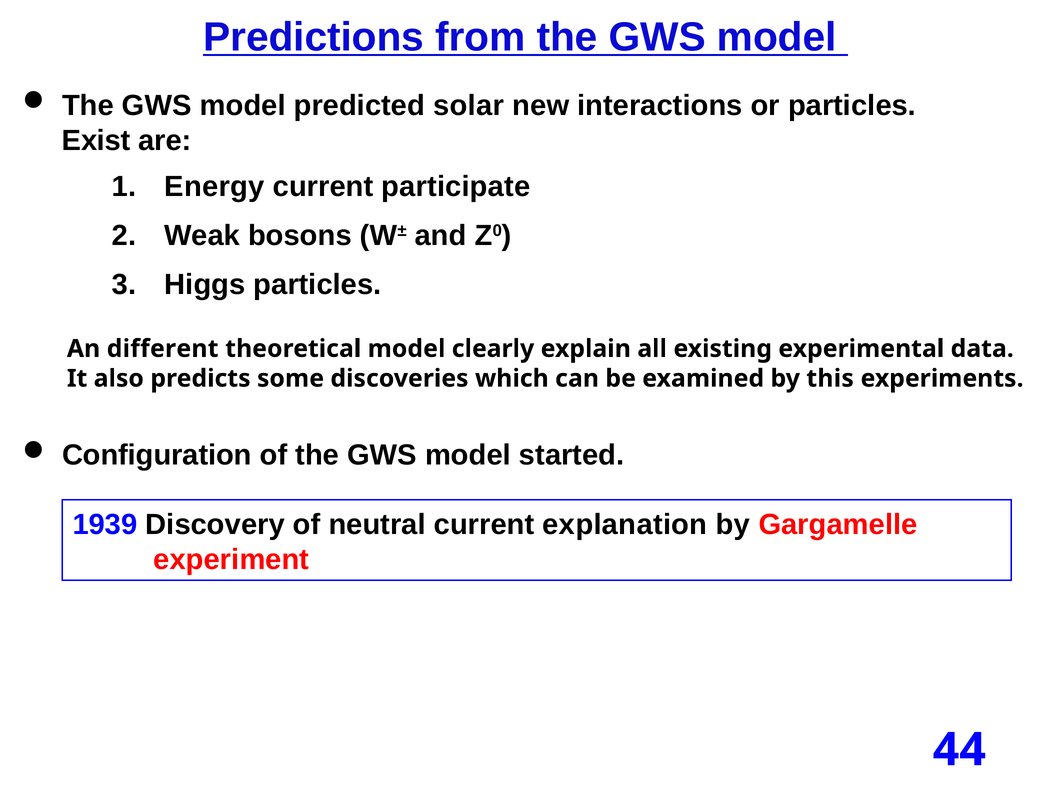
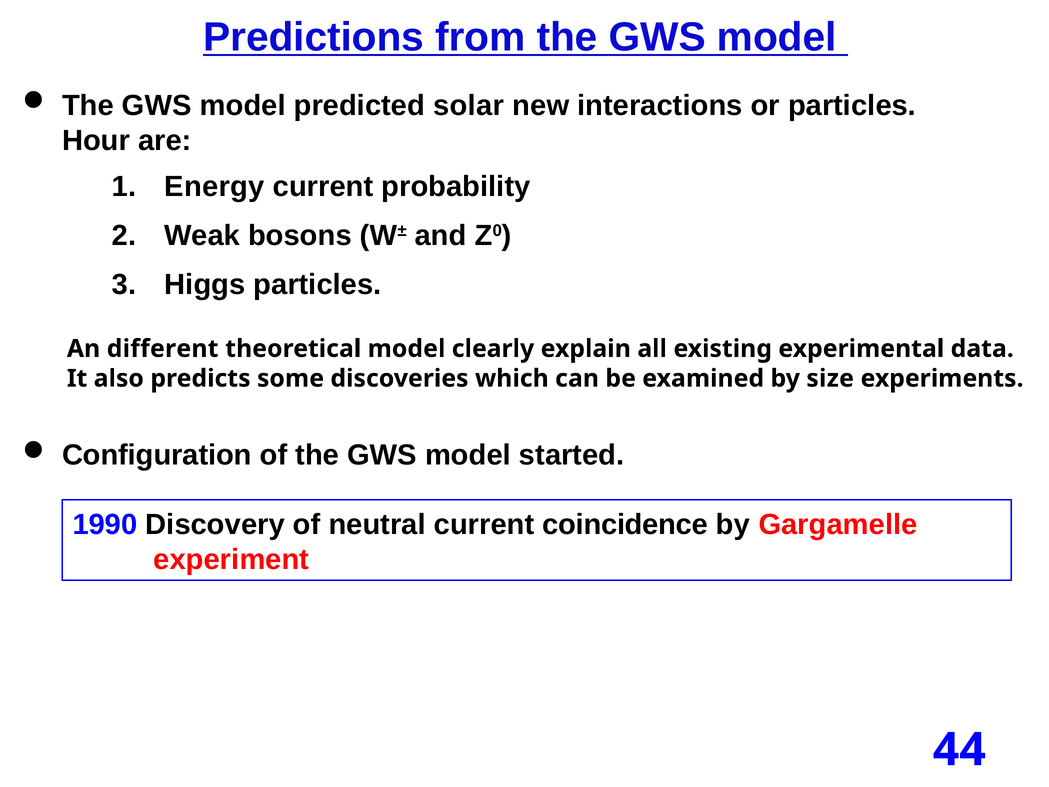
Exist: Exist -> Hour
participate: participate -> probability
this: this -> size
1939: 1939 -> 1990
explanation: explanation -> coincidence
